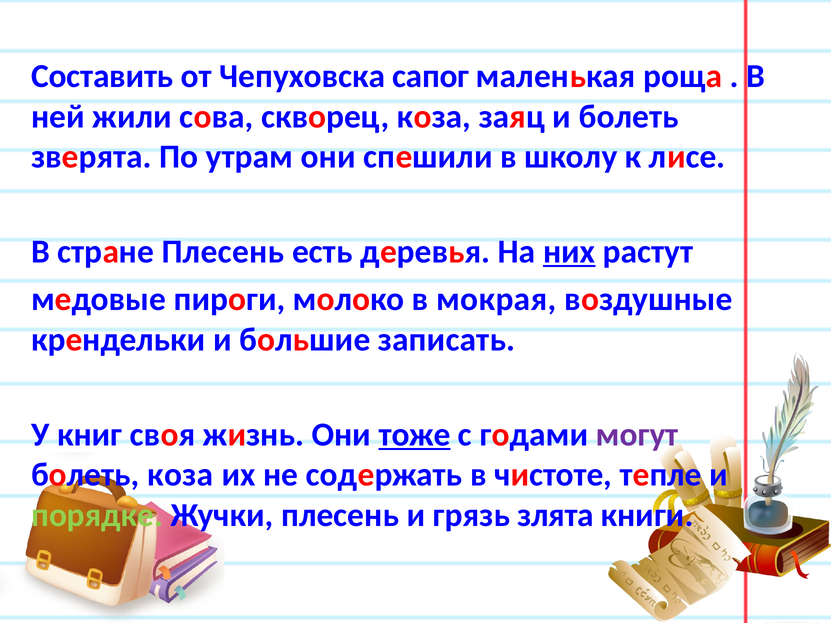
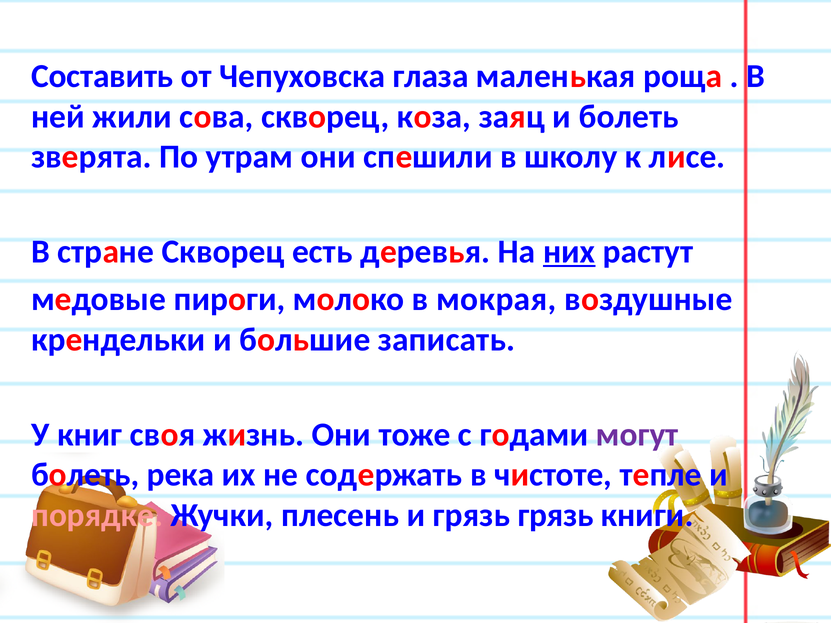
сапог: сапог -> глаза
стране Плесень: Плесень -> Скворец
тоже underline: present -> none
болеть коза: коза -> река
порядке colour: light green -> pink
грязь злята: злята -> грязь
